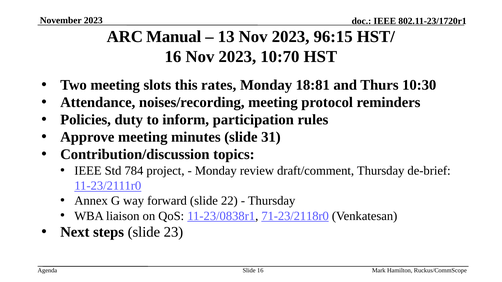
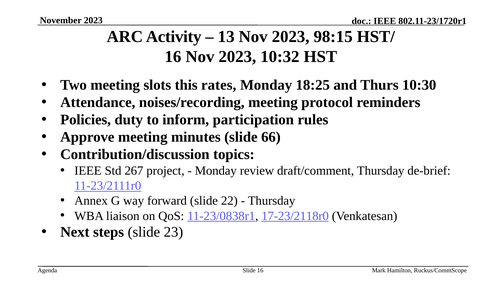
Manual: Manual -> Activity
96:15: 96:15 -> 98:15
10:70: 10:70 -> 10:32
18:81: 18:81 -> 18:25
31: 31 -> 66
784: 784 -> 267
71-23/2118r0: 71-23/2118r0 -> 17-23/2118r0
